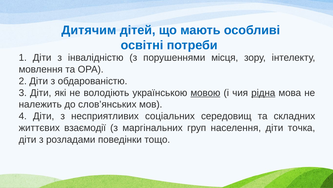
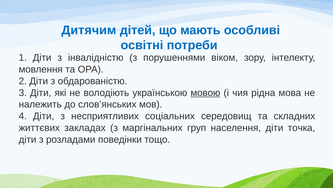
місця: місця -> віком
рідна underline: present -> none
взаємодії: взаємодії -> закладах
